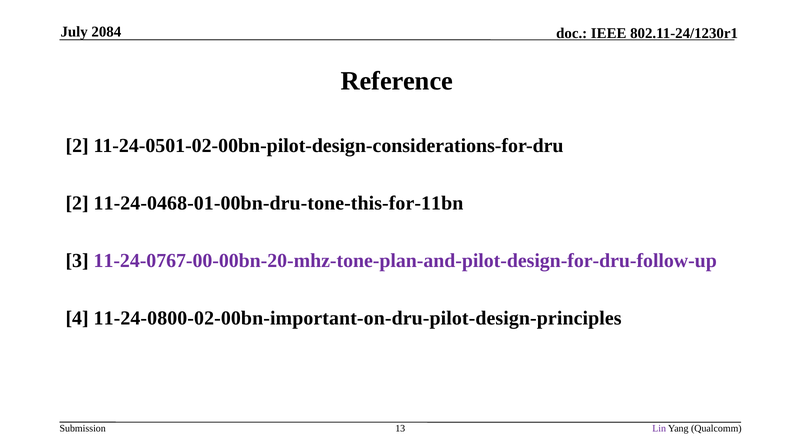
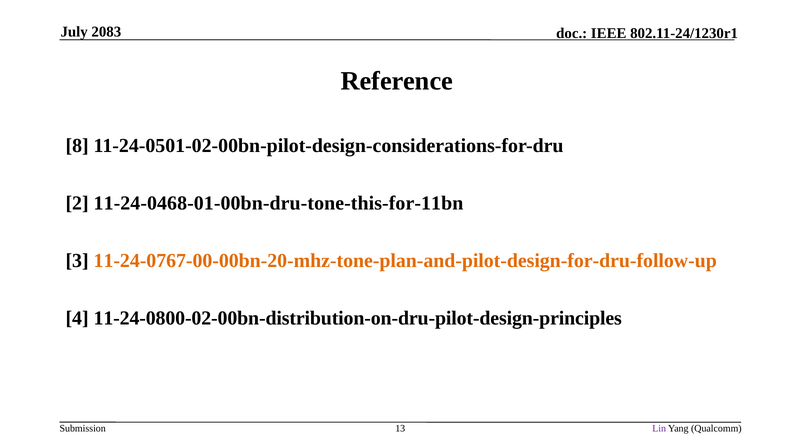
2084: 2084 -> 2083
2 at (77, 145): 2 -> 8
11-24-0767-00-00bn-20-mhz-tone-plan-and-pilot-design-for-dru-follow-up colour: purple -> orange
11-24-0800-02-00bn-important-on-dru-pilot-design-principles: 11-24-0800-02-00bn-important-on-dru-pilot-design-principles -> 11-24-0800-02-00bn-distribution-on-dru-pilot-design-principles
